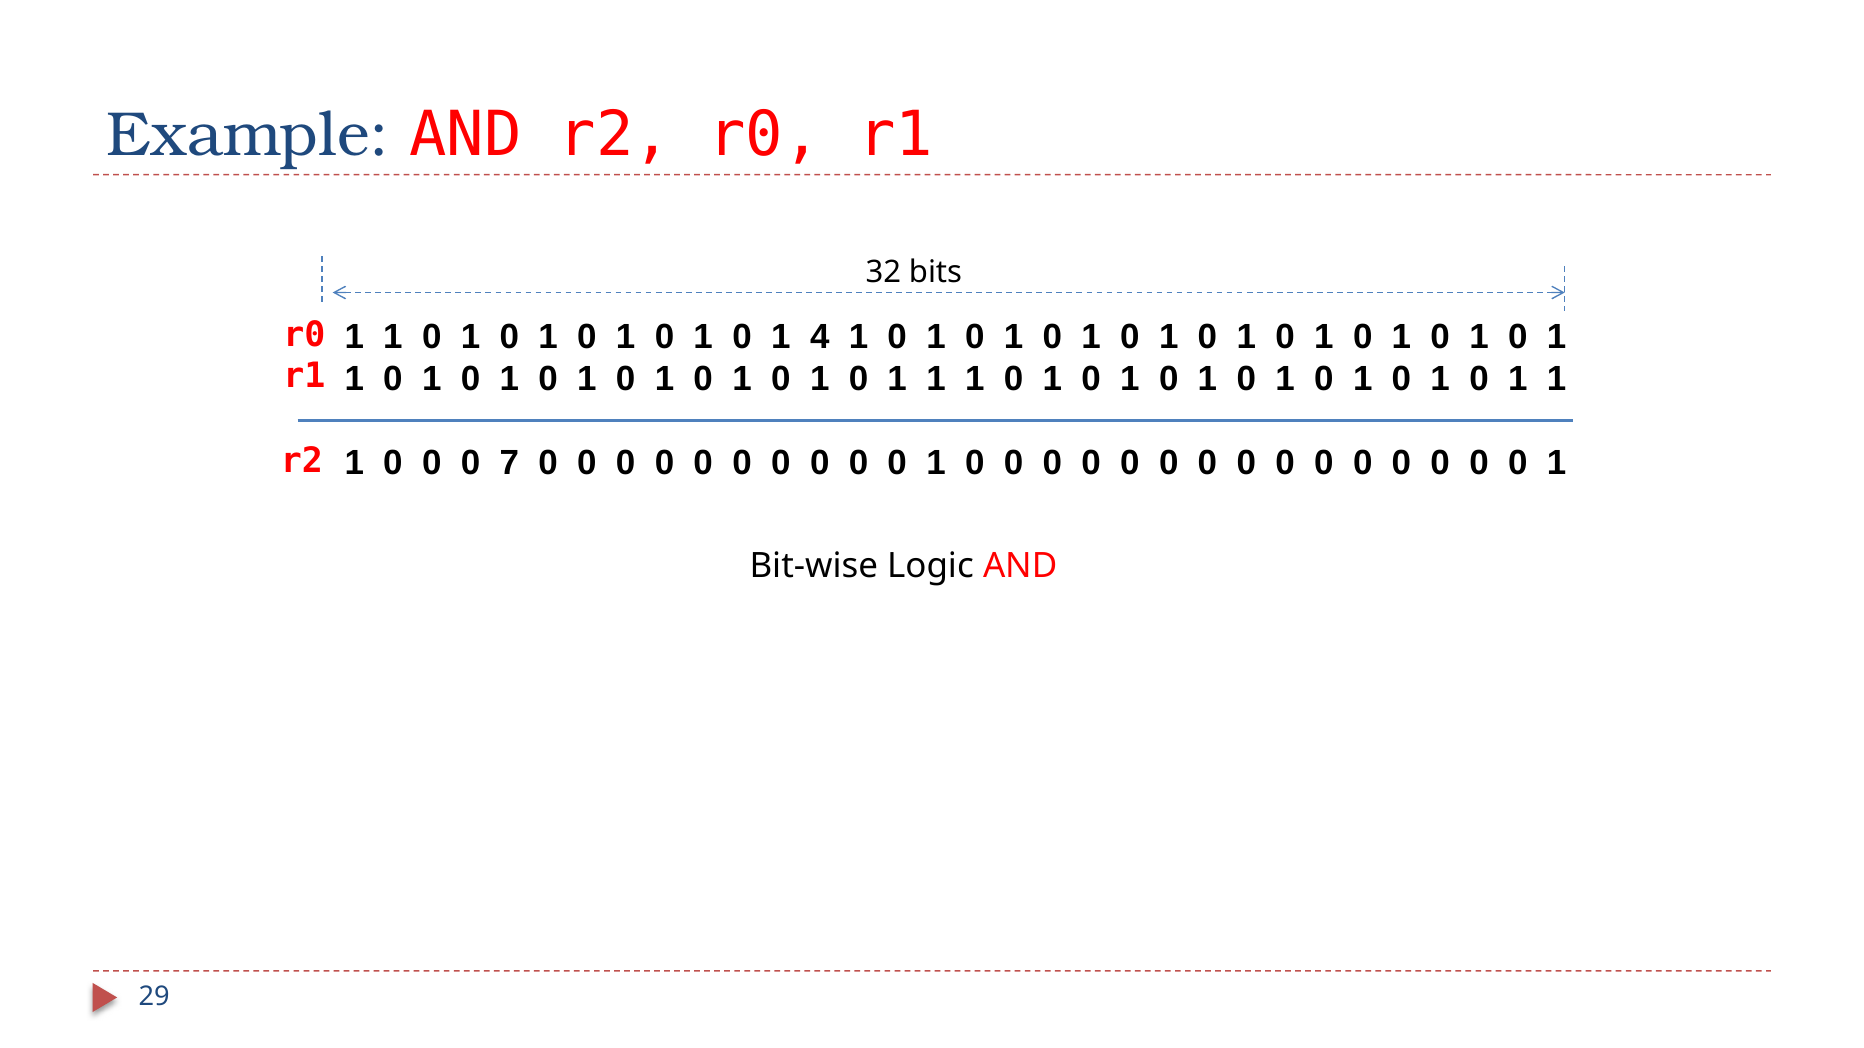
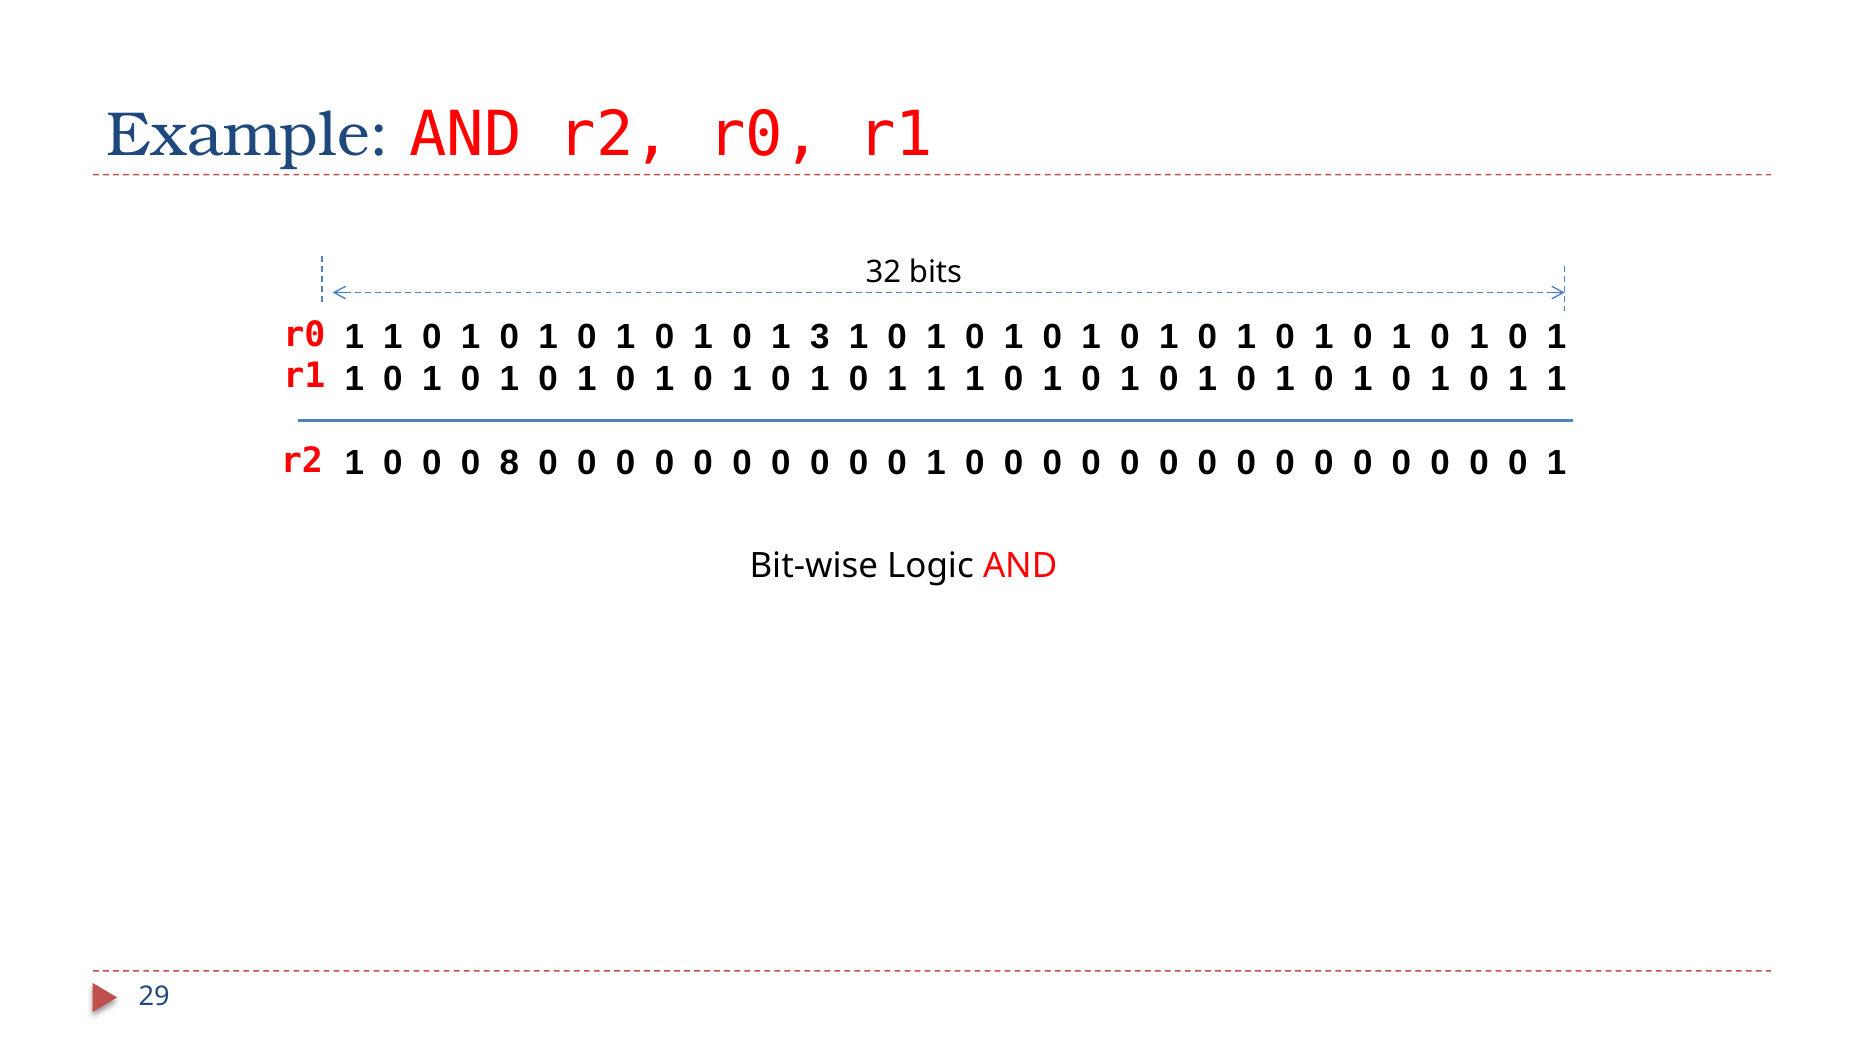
4: 4 -> 3
7: 7 -> 8
